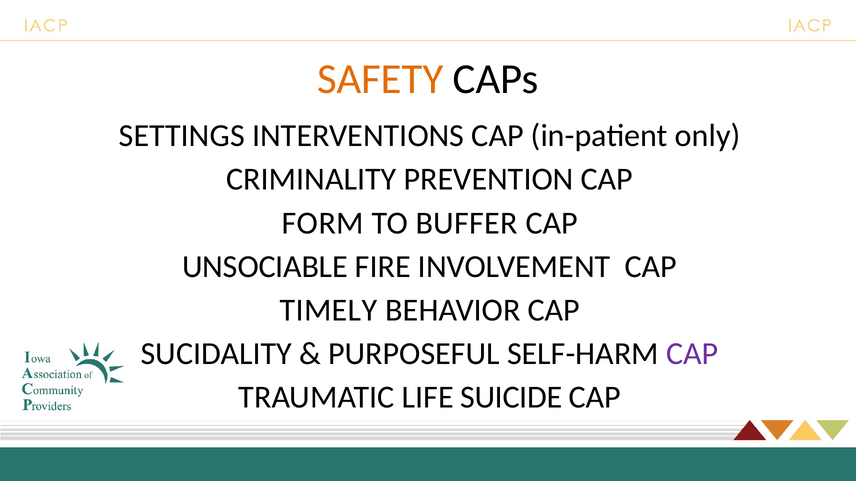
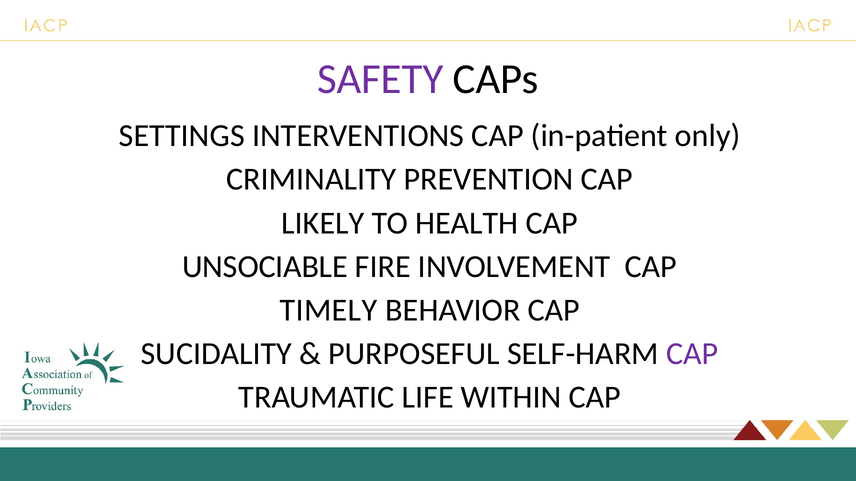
SAFETY colour: orange -> purple
FORM: FORM -> LIKELY
BUFFER: BUFFER -> HEALTH
SUICIDE: SUICIDE -> WITHIN
